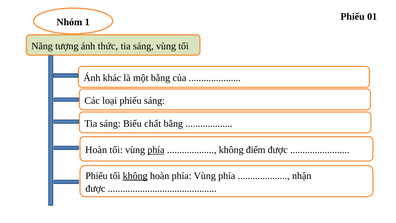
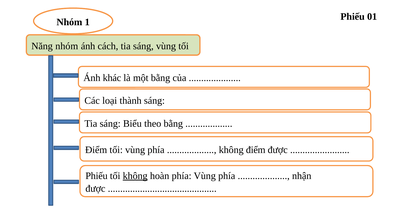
Năng tượng: tượng -> nhóm
thức: thức -> cách
loại phiếu: phiếu -> thành
chất: chất -> theo
Hoàn at (96, 150): Hoàn -> Điểm
phía at (156, 150) underline: present -> none
